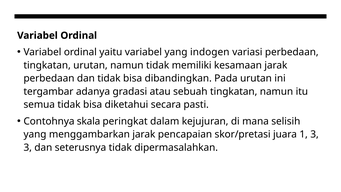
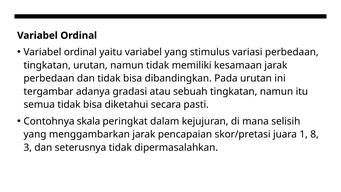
indogen: indogen -> stimulus
1 3: 3 -> 8
